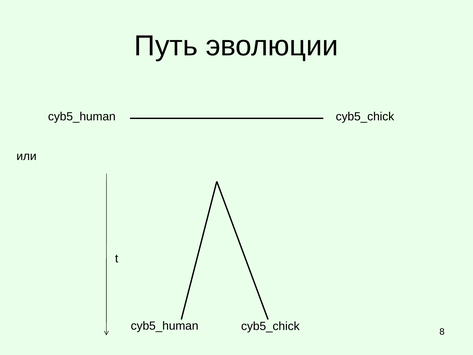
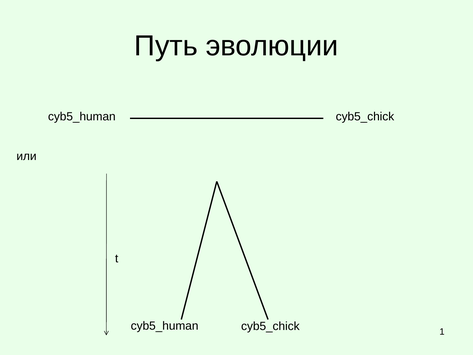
8: 8 -> 1
